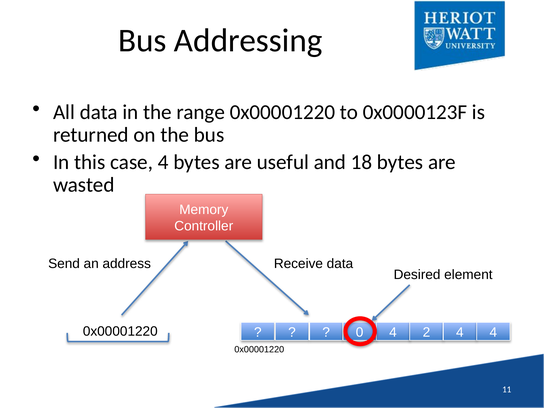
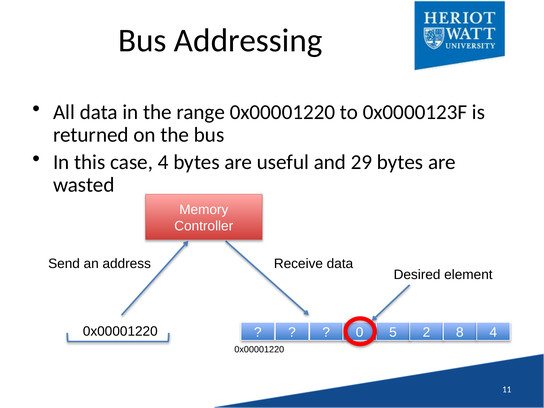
18: 18 -> 29
4 at (393, 332): 4 -> 5
2 4: 4 -> 8
